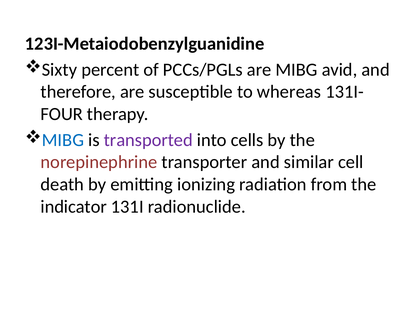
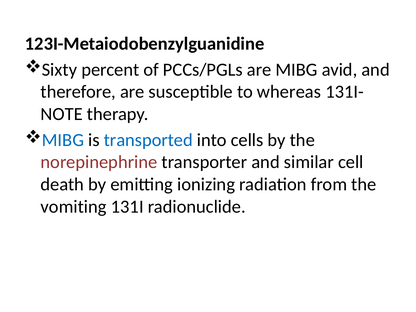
FOUR: FOUR -> NOTE
transported colour: purple -> blue
indicator: indicator -> vomiting
